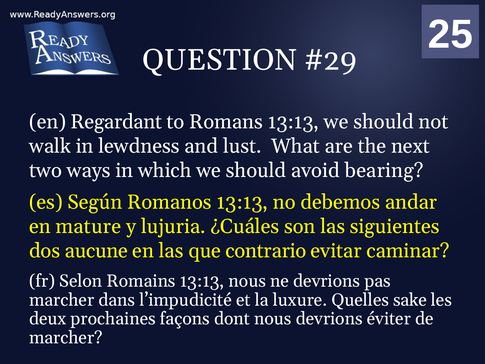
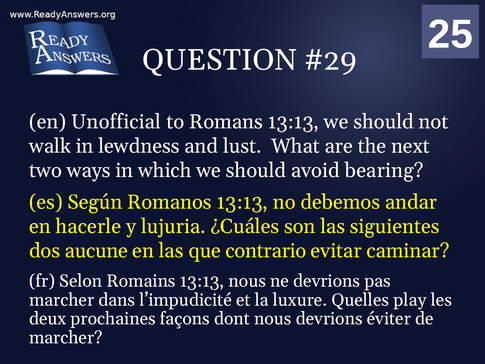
Regardant: Regardant -> Unofficial
mature: mature -> hacerle
sake: sake -> play
